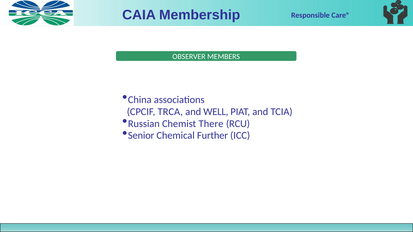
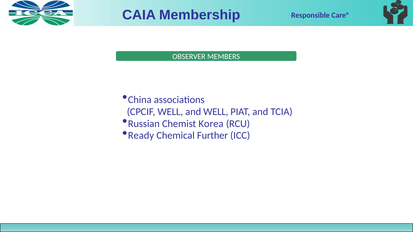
CPCIF TRCA: TRCA -> WELL
There: There -> Korea
Senior: Senior -> Ready
